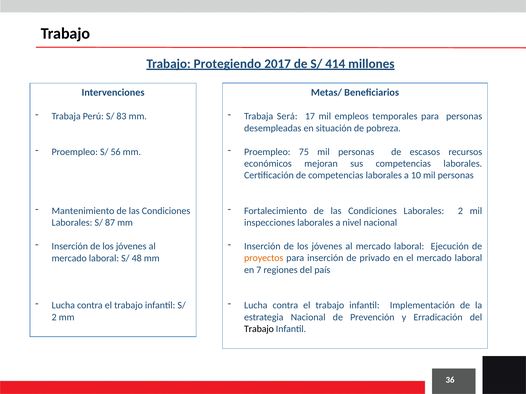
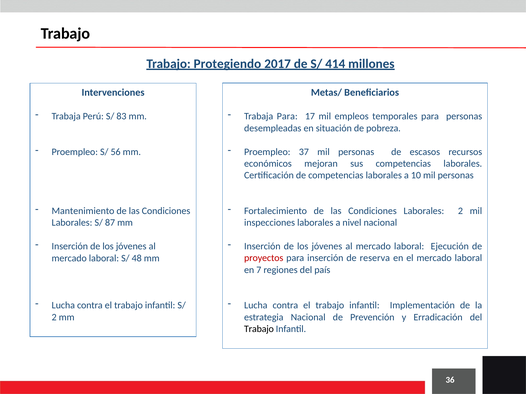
Trabaja Será: Será -> Para
75: 75 -> 37
proyectos colour: orange -> red
privado: privado -> reserva
